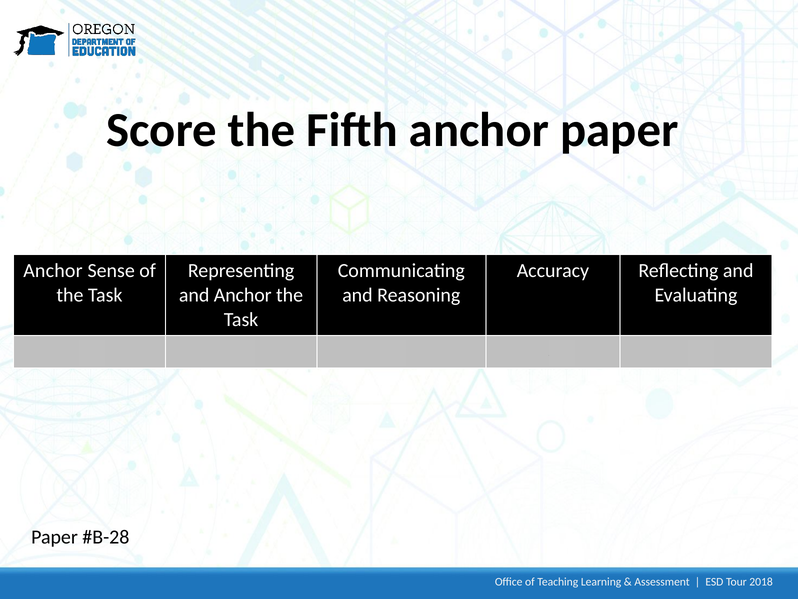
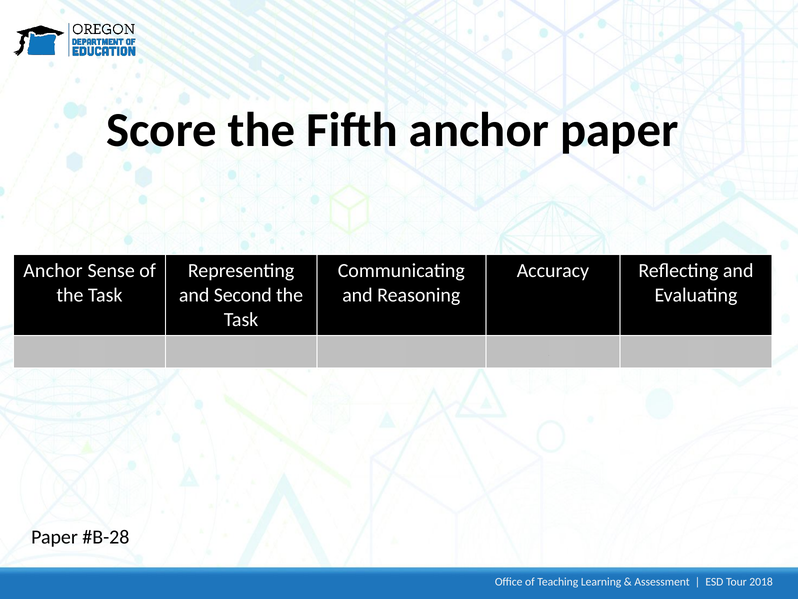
and Anchor: Anchor -> Second
